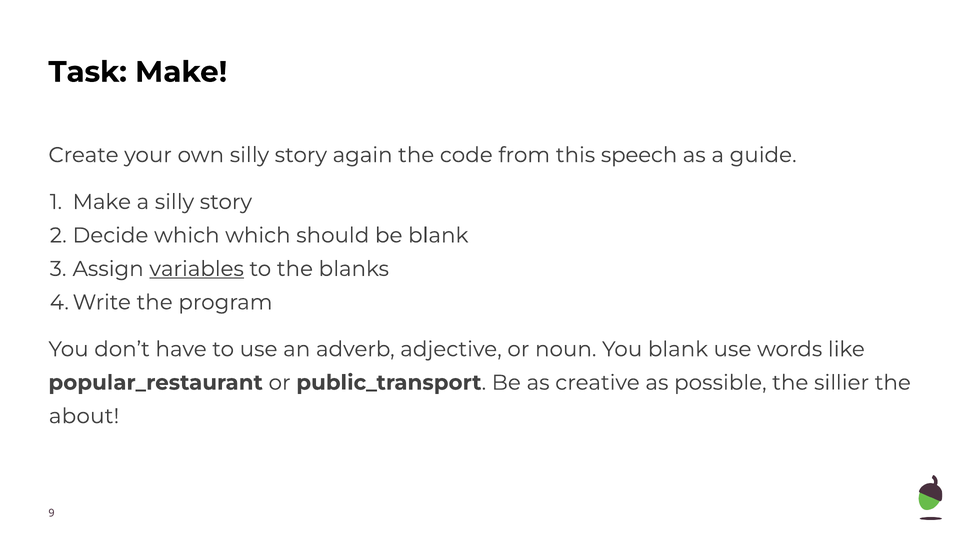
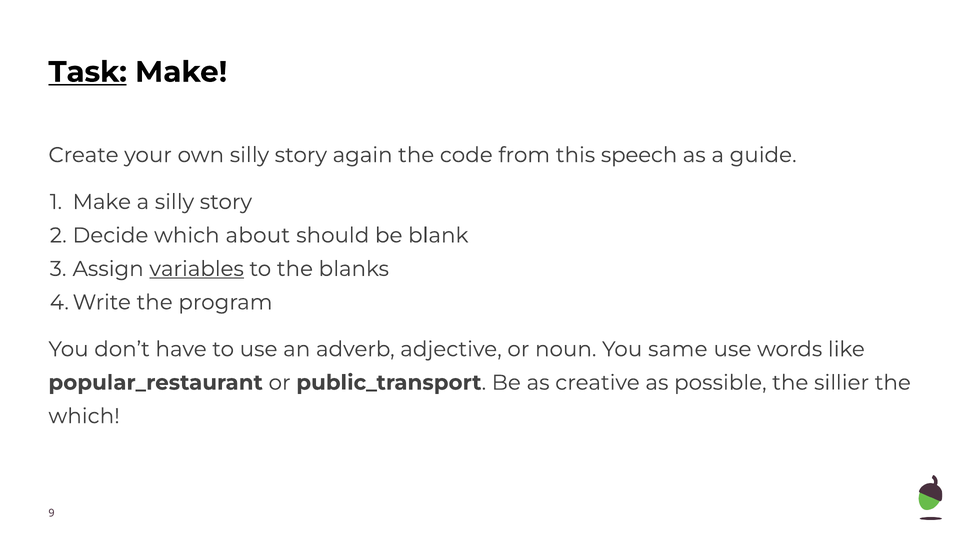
Task underline: none -> present
which which: which -> about
You blank: blank -> same
about at (84, 416): about -> which
